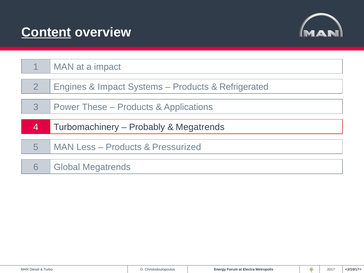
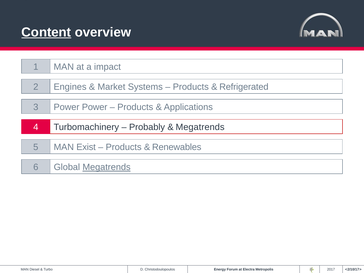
Impact at (111, 87): Impact -> Market
Power These: These -> Power
Less: Less -> Exist
Pressurized: Pressurized -> Renewables
Megatrends at (107, 167) underline: none -> present
